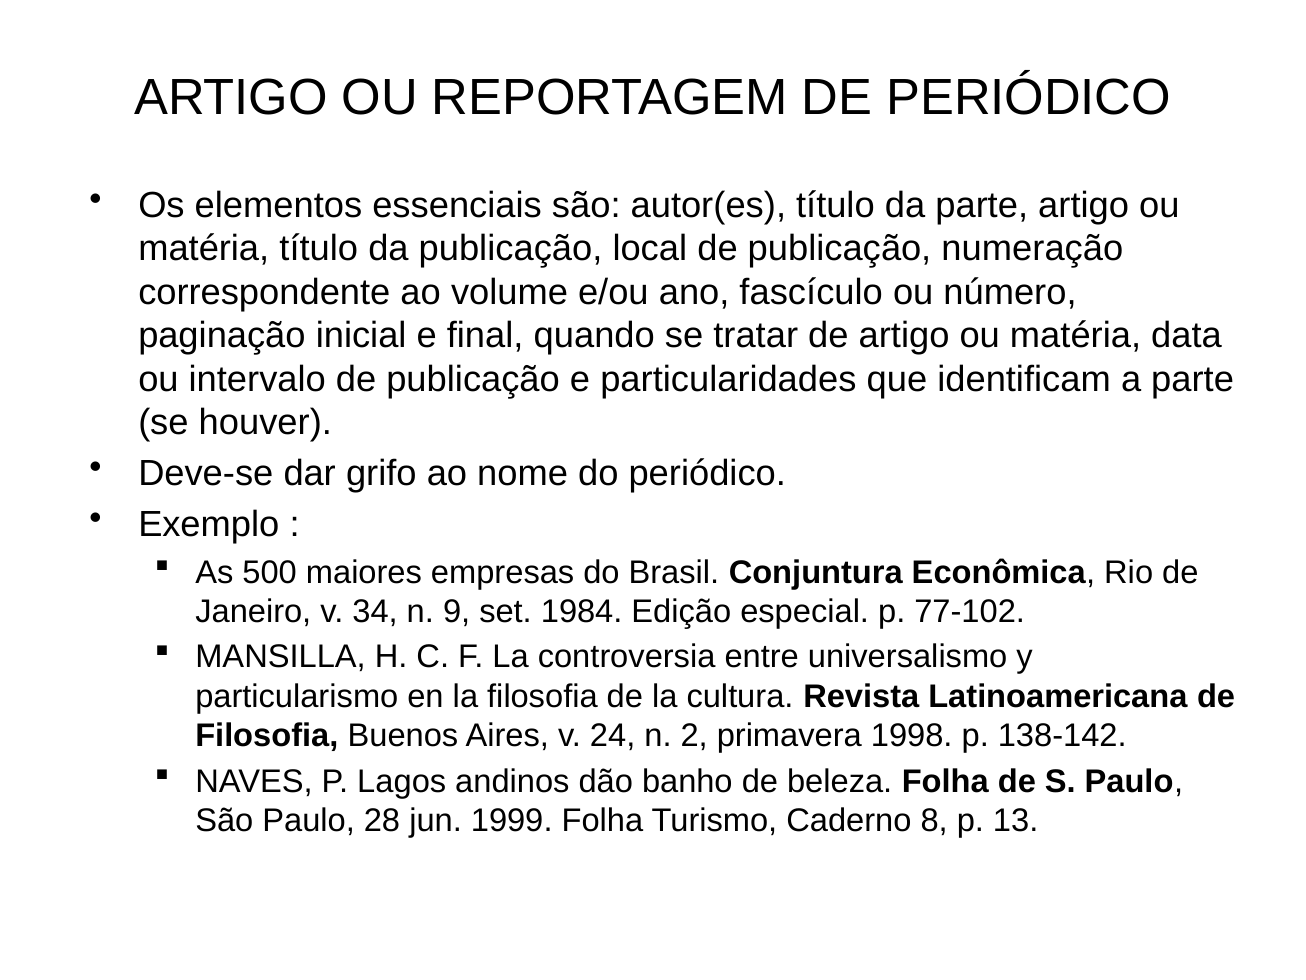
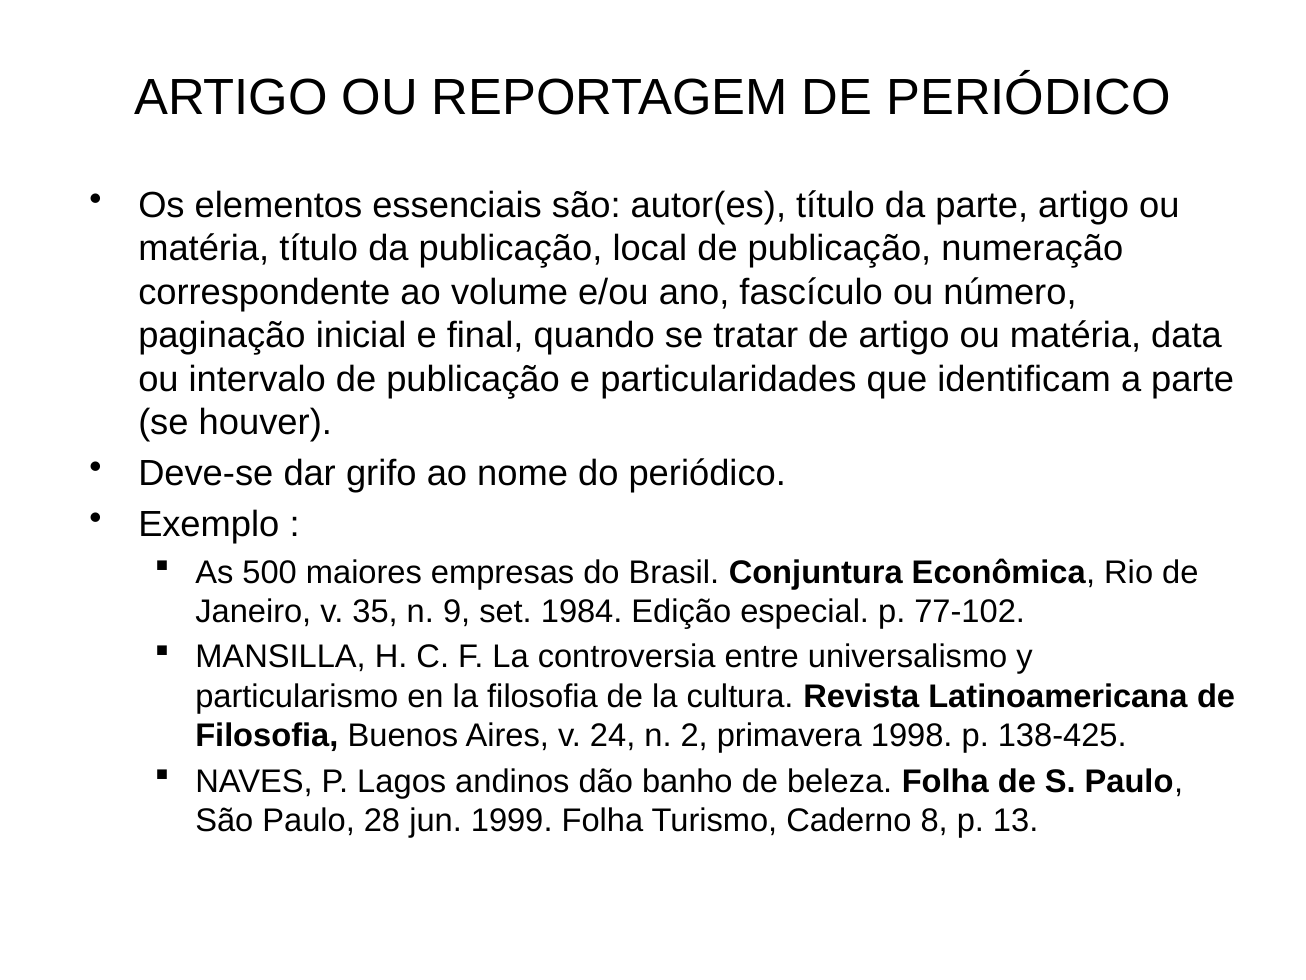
34: 34 -> 35
138-142: 138-142 -> 138-425
